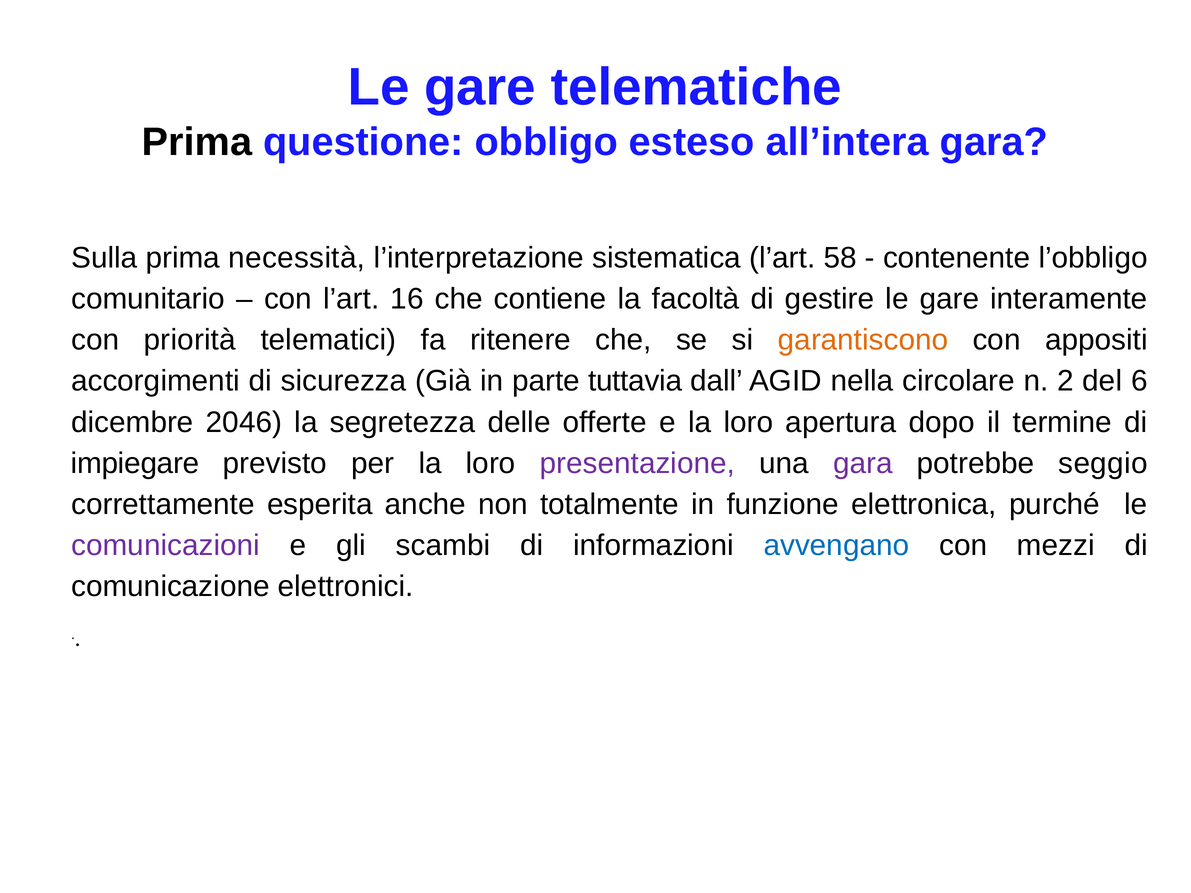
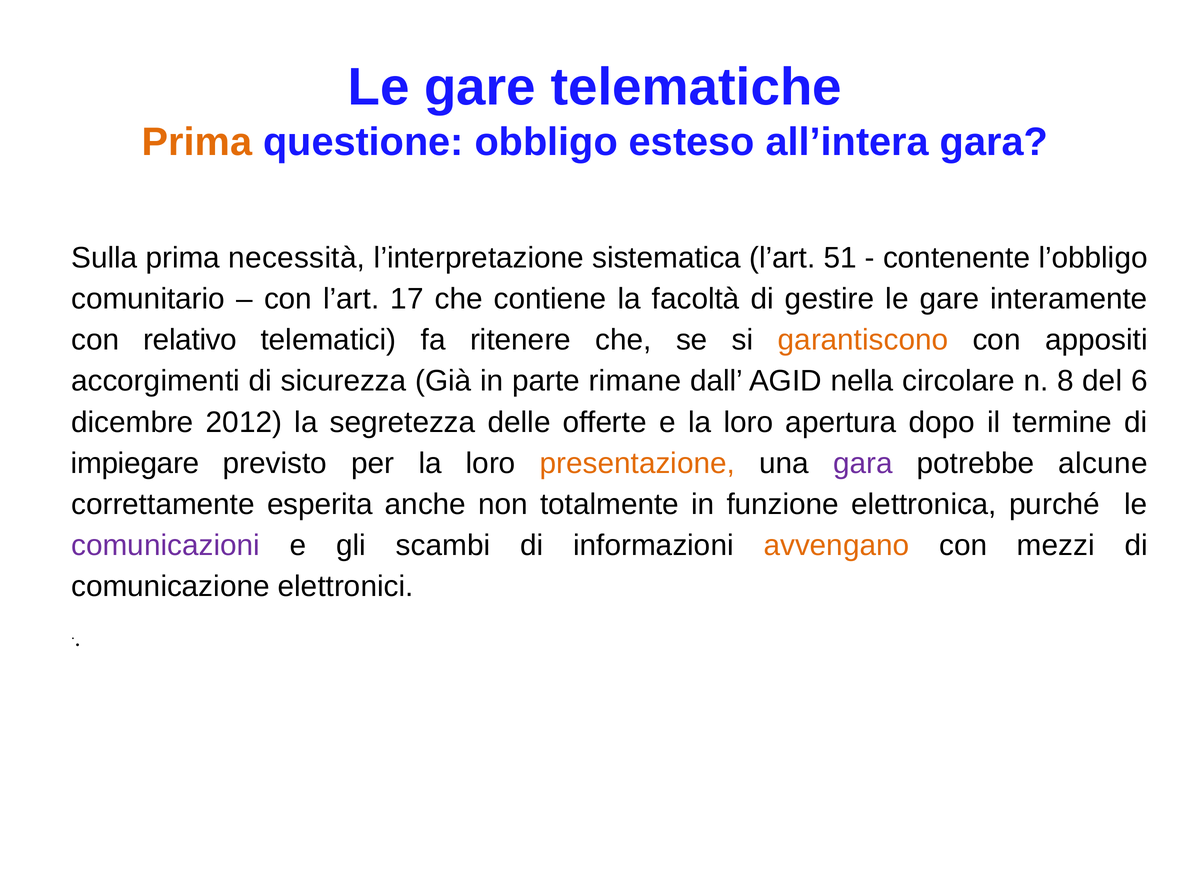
Prima at (197, 142) colour: black -> orange
58: 58 -> 51
16: 16 -> 17
priorità: priorità -> relativo
tuttavia: tuttavia -> rimane
2: 2 -> 8
2046: 2046 -> 2012
presentazione colour: purple -> orange
seggio: seggio -> alcune
avvengano colour: blue -> orange
